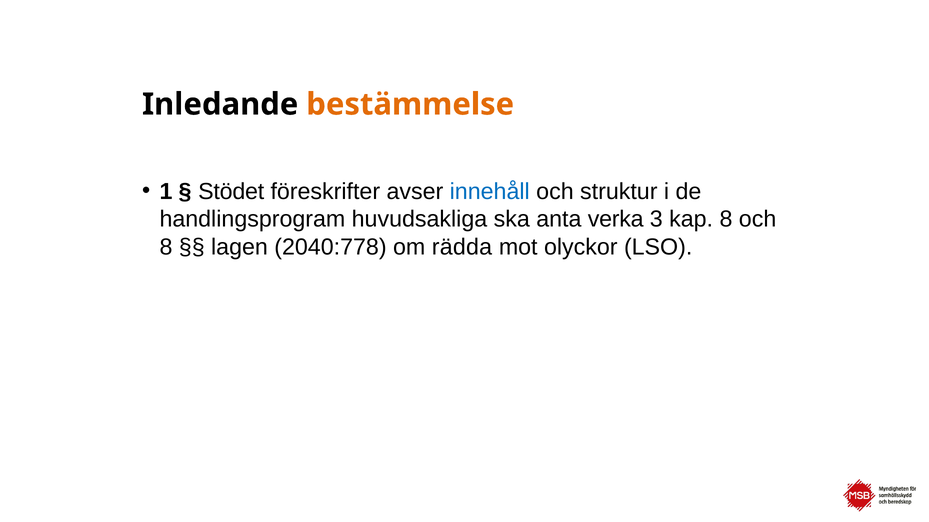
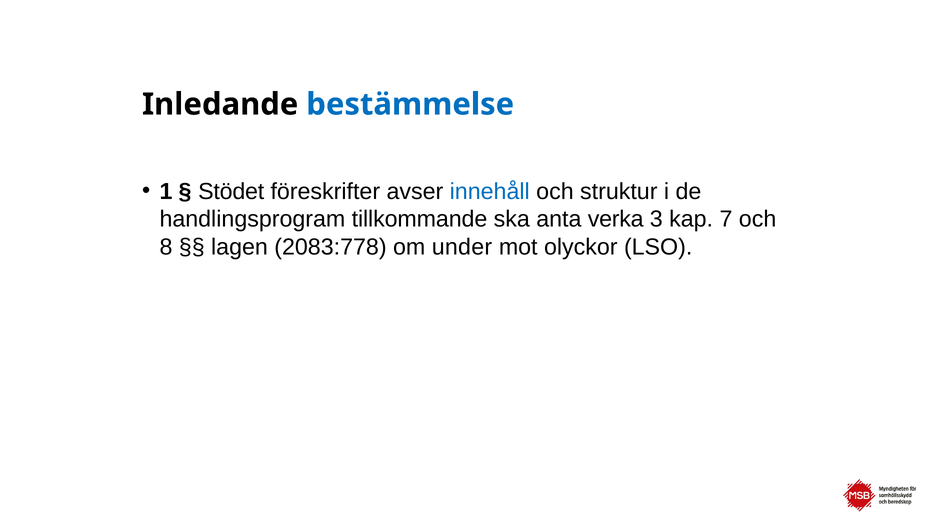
bestämmelse colour: orange -> blue
huvudsakliga: huvudsakliga -> tillkommande
kap 8: 8 -> 7
2040:778: 2040:778 -> 2083:778
rädda: rädda -> under
